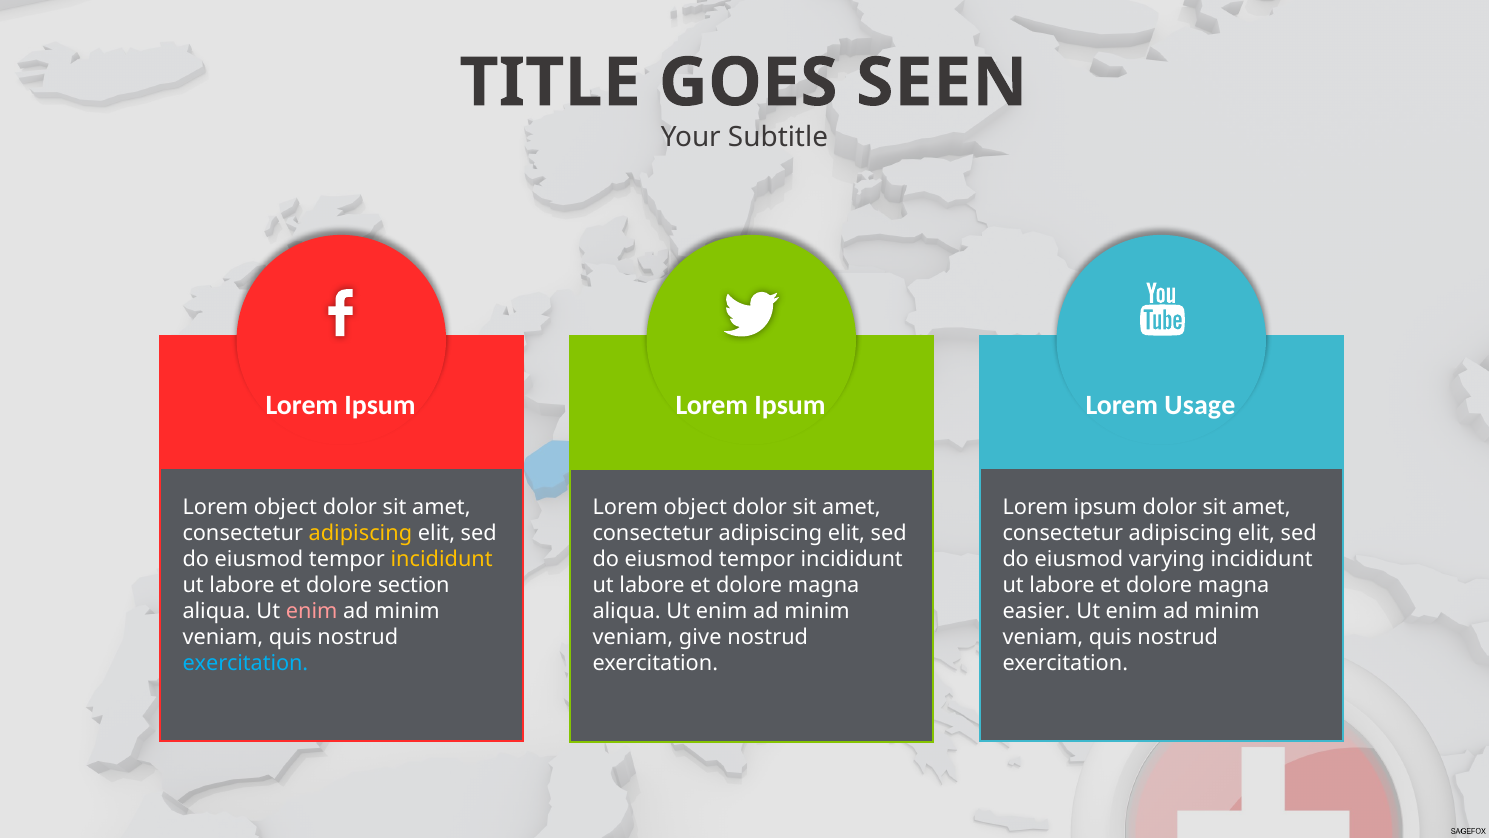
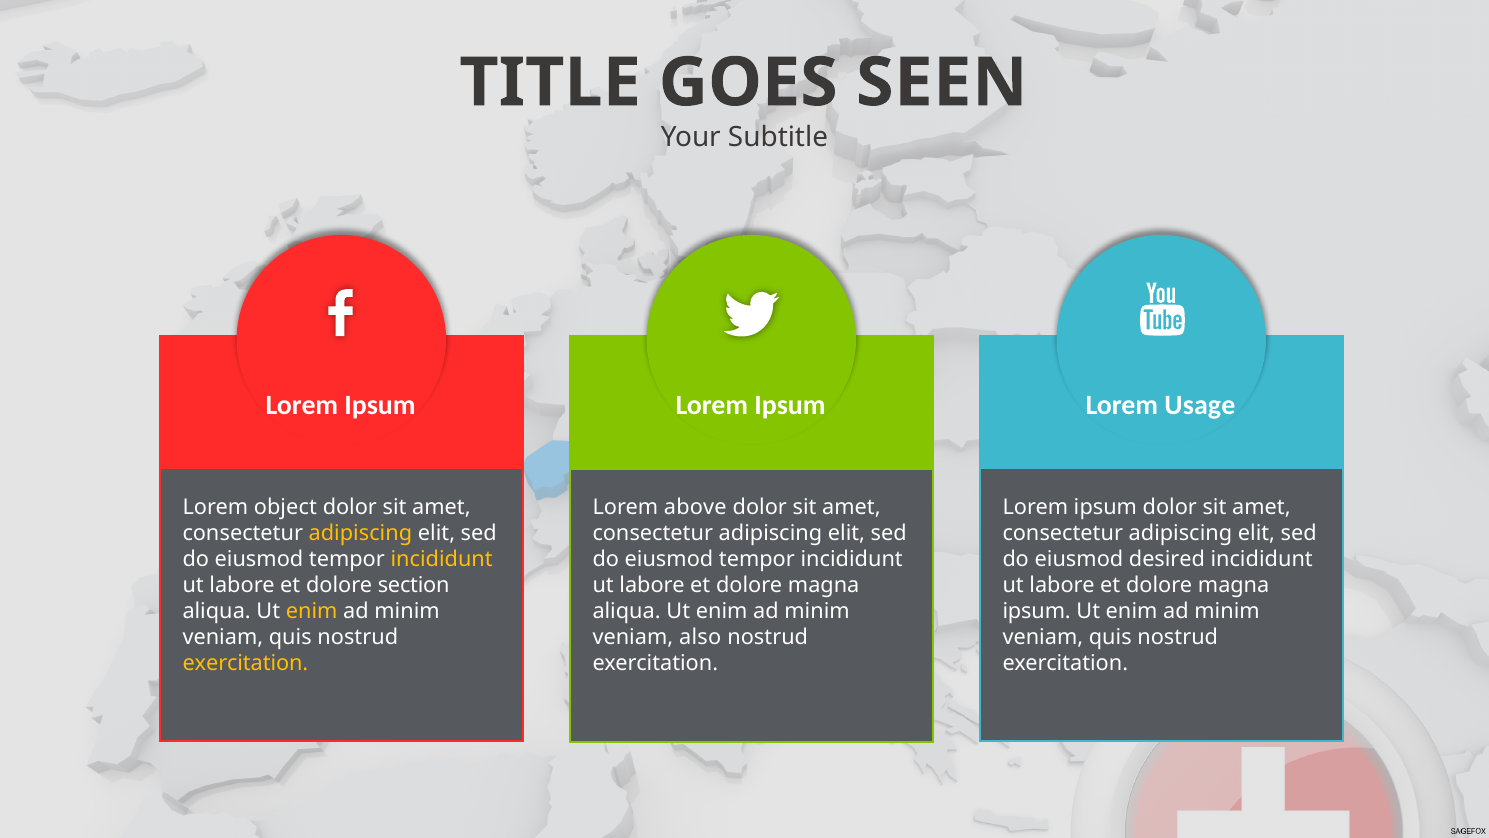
object at (695, 507): object -> above
varying: varying -> desired
enim at (312, 611) colour: pink -> yellow
easier at (1037, 611): easier -> ipsum
give: give -> also
exercitation at (245, 663) colour: light blue -> yellow
